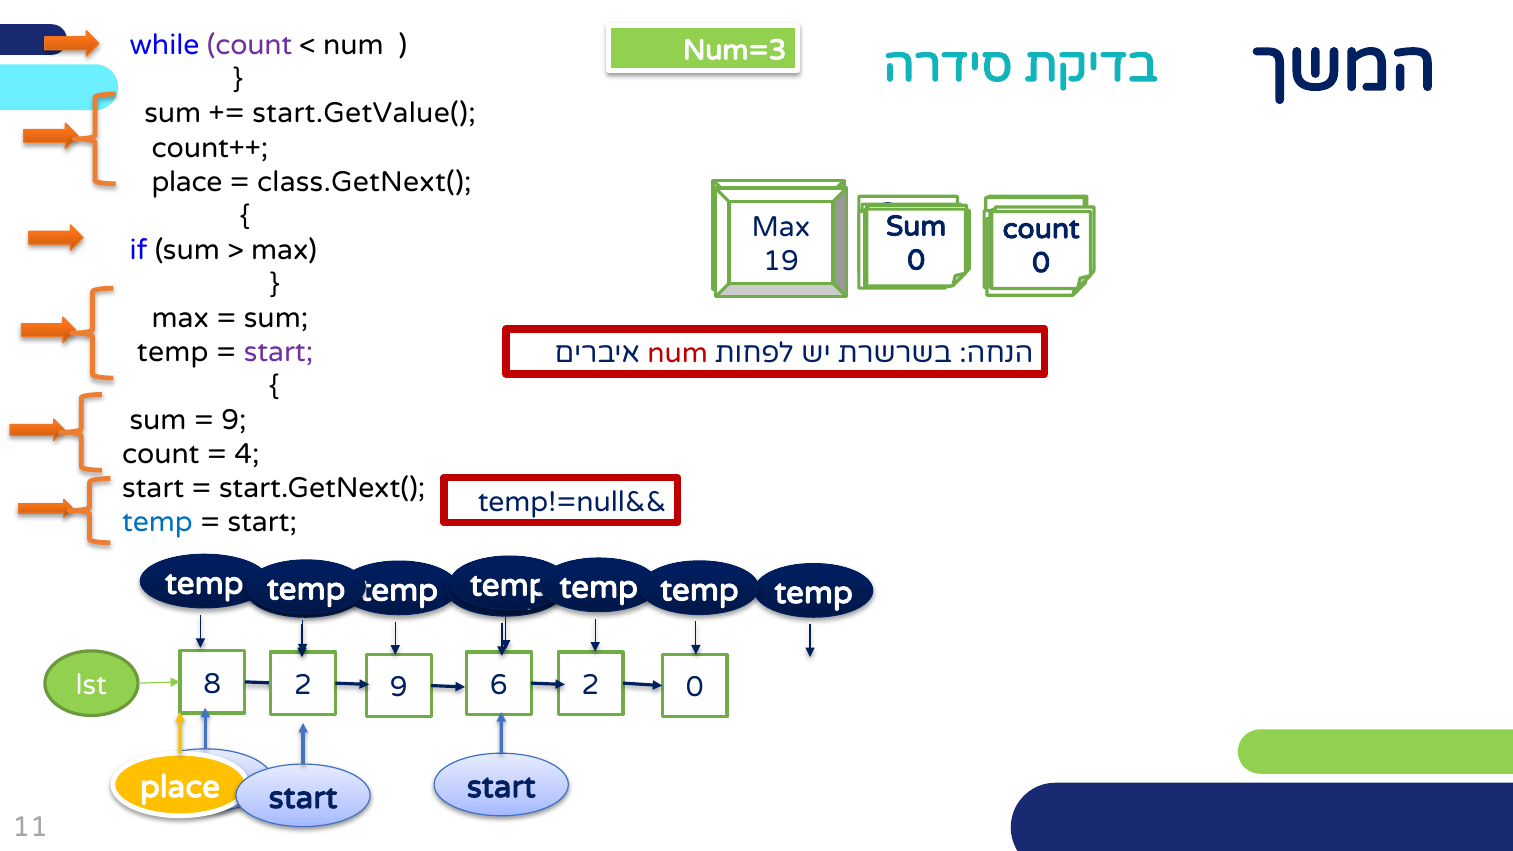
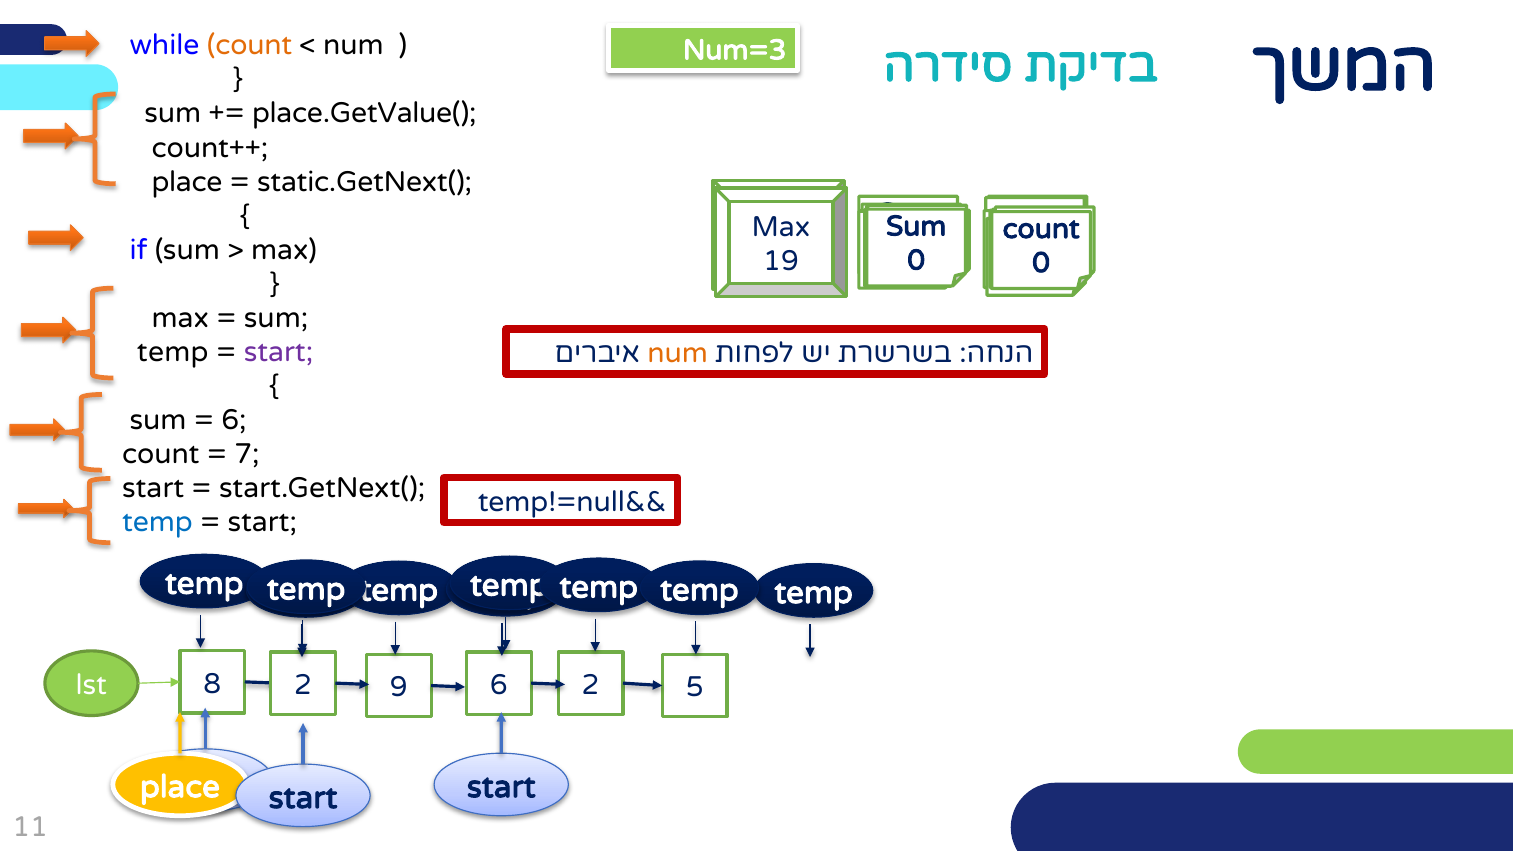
count at (250, 46) colour: purple -> orange
start.GetValue(: start.GetValue( -> place.GetValue(
class.GetNext(: class.GetNext( -> static.GetNext(
num at (678, 353) colour: red -> orange
9 at (234, 420): 9 -> 6
4: 4 -> 7
2 0: 0 -> 5
